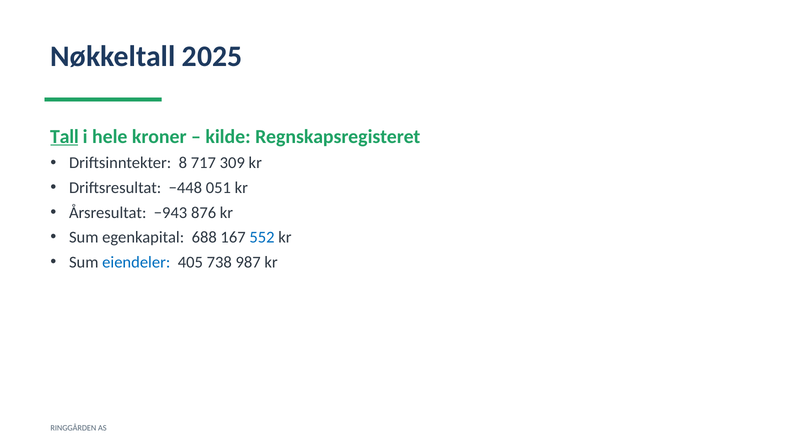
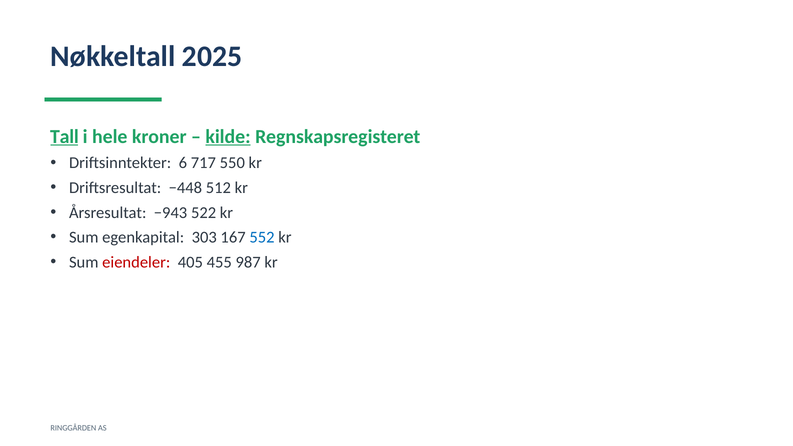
kilde underline: none -> present
8: 8 -> 6
309: 309 -> 550
051: 051 -> 512
876: 876 -> 522
688: 688 -> 303
eiendeler colour: blue -> red
738: 738 -> 455
